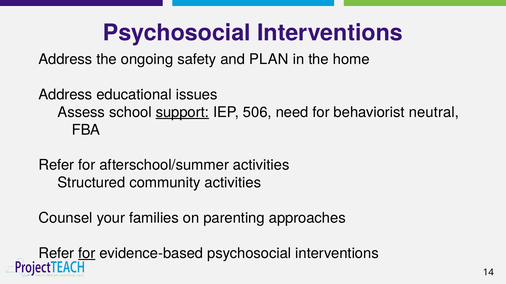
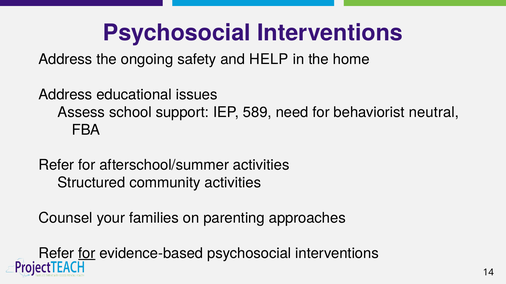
PLAN: PLAN -> HELP
support underline: present -> none
506: 506 -> 589
